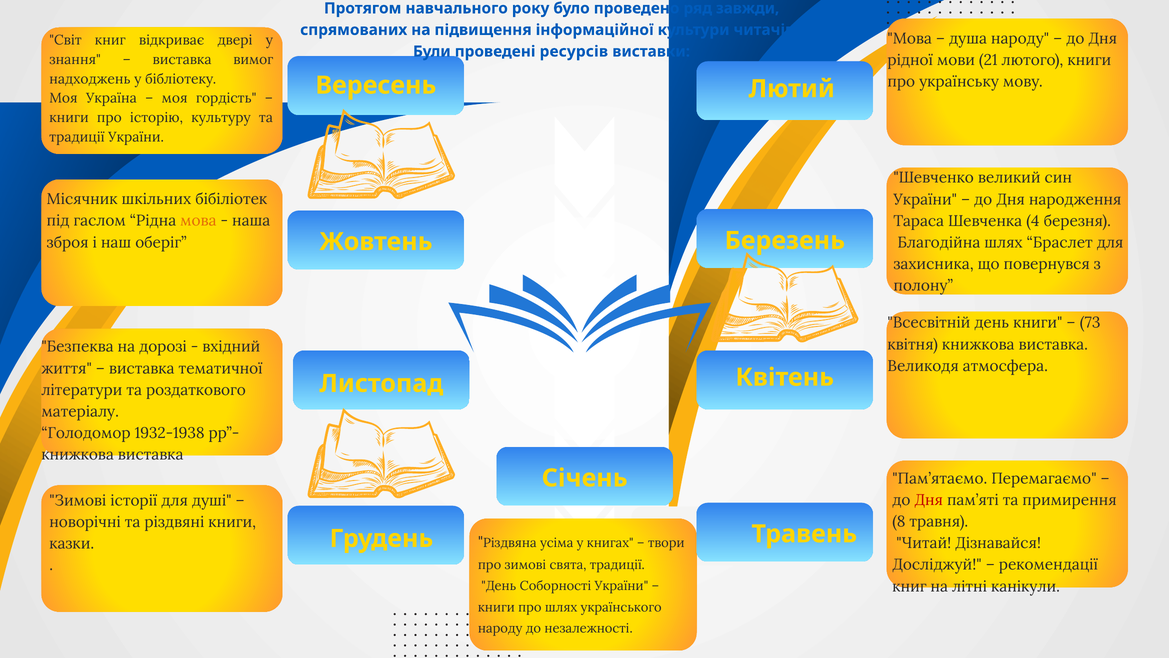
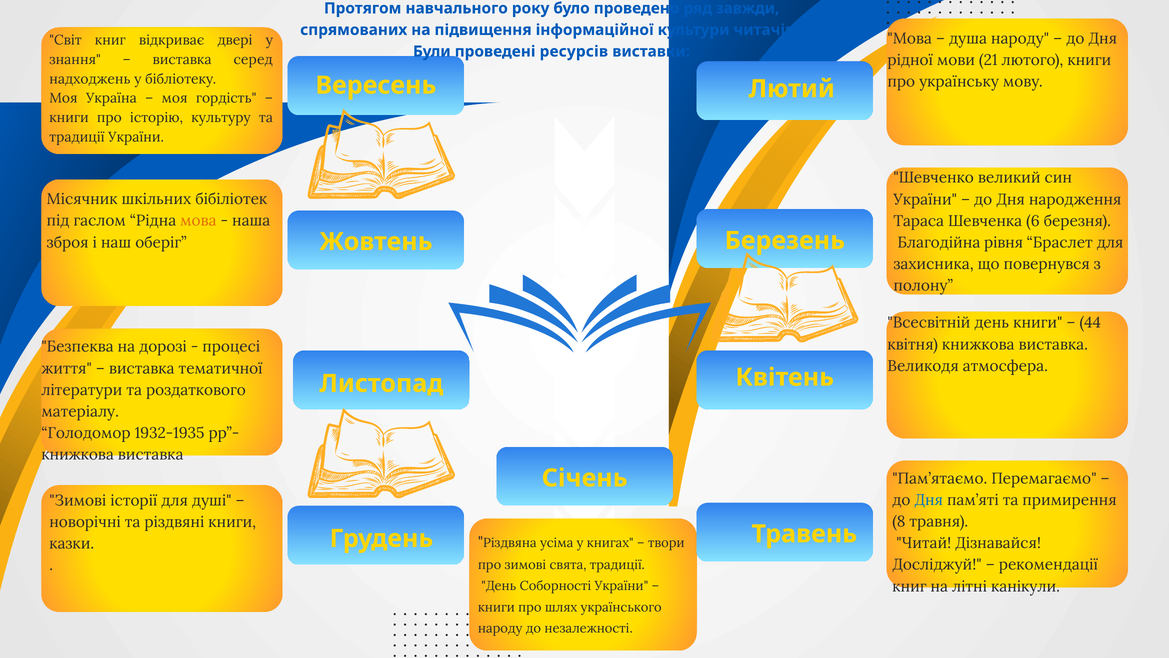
вимог: вимог -> серед
4: 4 -> 6
Благодійна шлях: шлях -> рівня
73: 73 -> 44
вхідний: вхідний -> процесі
1932-1938: 1932-1938 -> 1932-1935
Дня at (929, 500) colour: red -> blue
